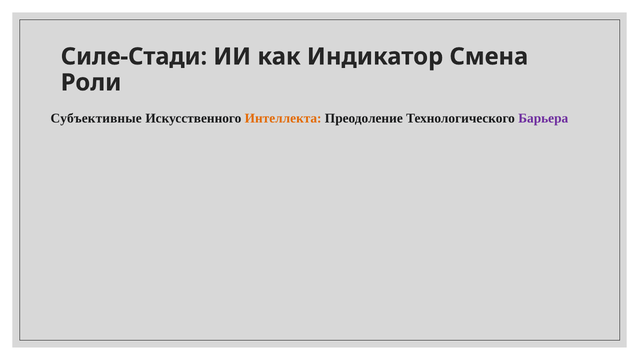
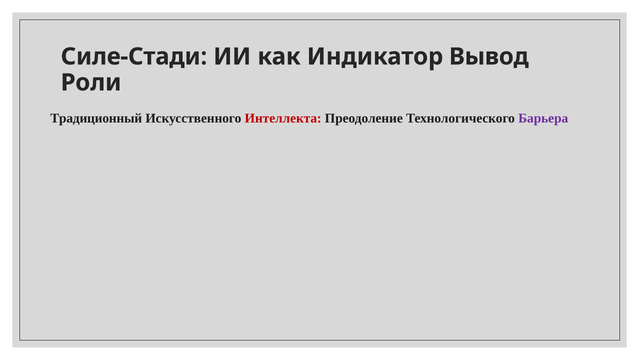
Смена: Смена -> Вывод
Субъективные: Субъективные -> Традиционный
Интеллекта colour: orange -> red
